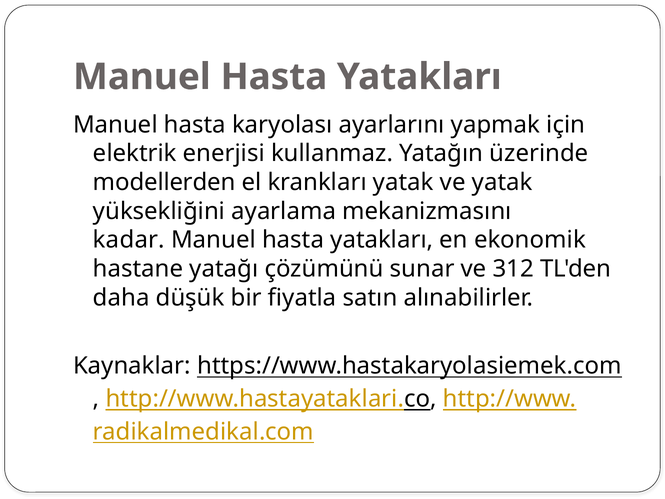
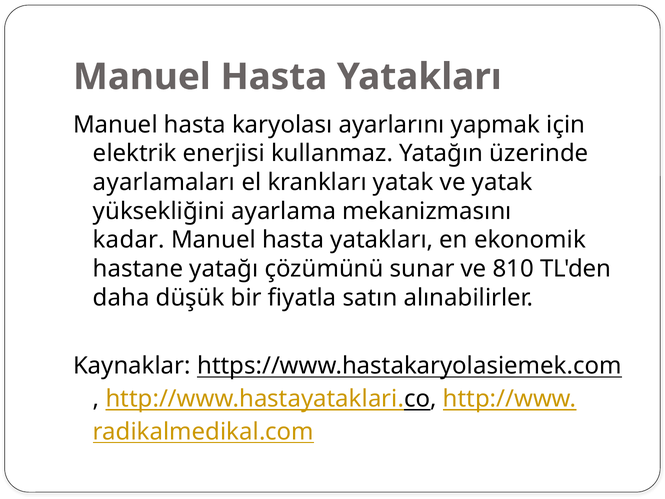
modellerden: modellerden -> ayarlamaları
312: 312 -> 810
